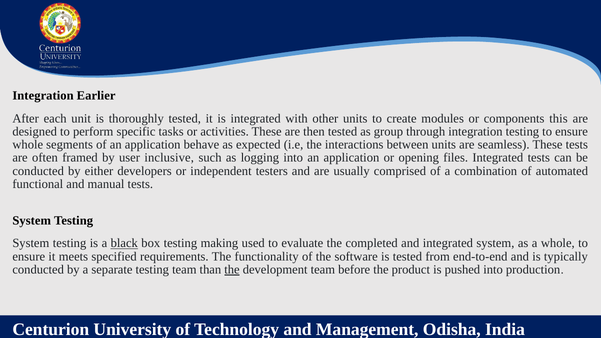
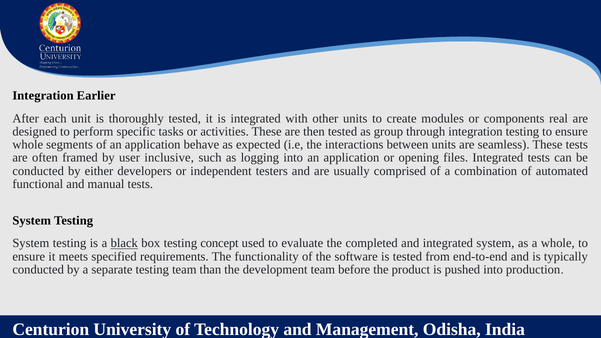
this: this -> real
making: making -> concept
the at (232, 270) underline: present -> none
